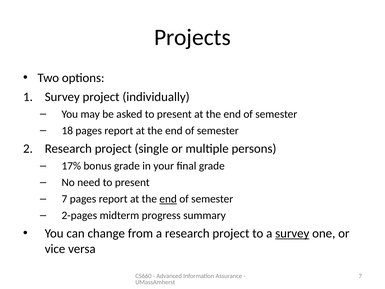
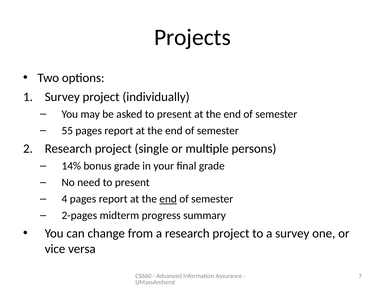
18: 18 -> 55
17%: 17% -> 14%
7 at (64, 199): 7 -> 4
survey at (292, 233) underline: present -> none
